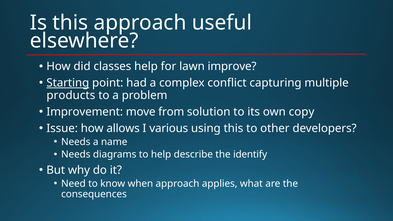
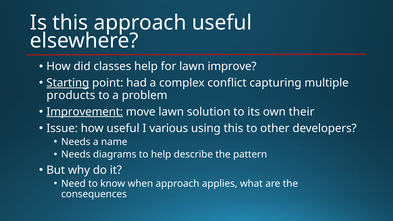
Improvement underline: none -> present
move from: from -> lawn
copy: copy -> their
how allows: allows -> useful
identify: identify -> pattern
